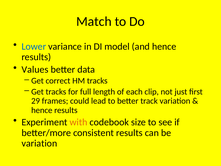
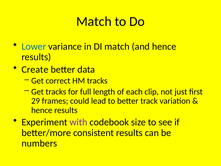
DI model: model -> match
Values: Values -> Create
with colour: orange -> purple
variation at (39, 143): variation -> numbers
